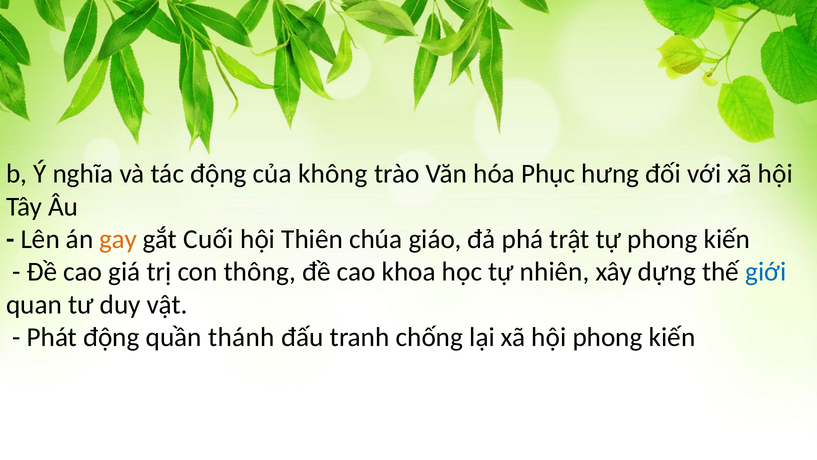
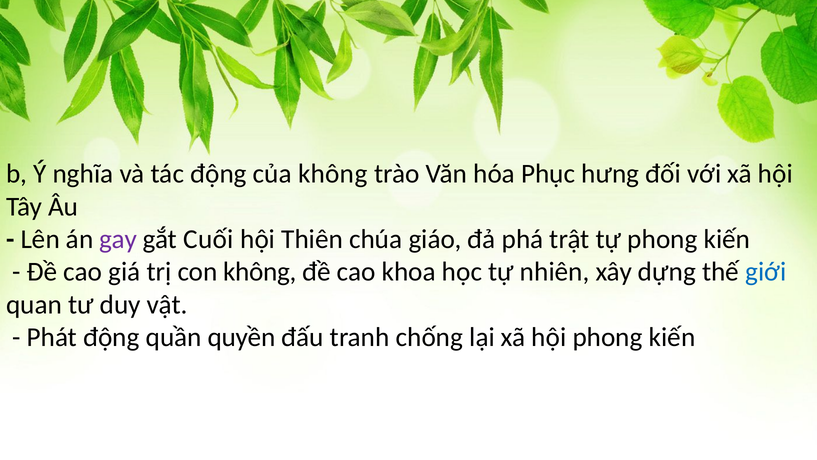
gay colour: orange -> purple
con thông: thông -> không
thánh: thánh -> quyền
